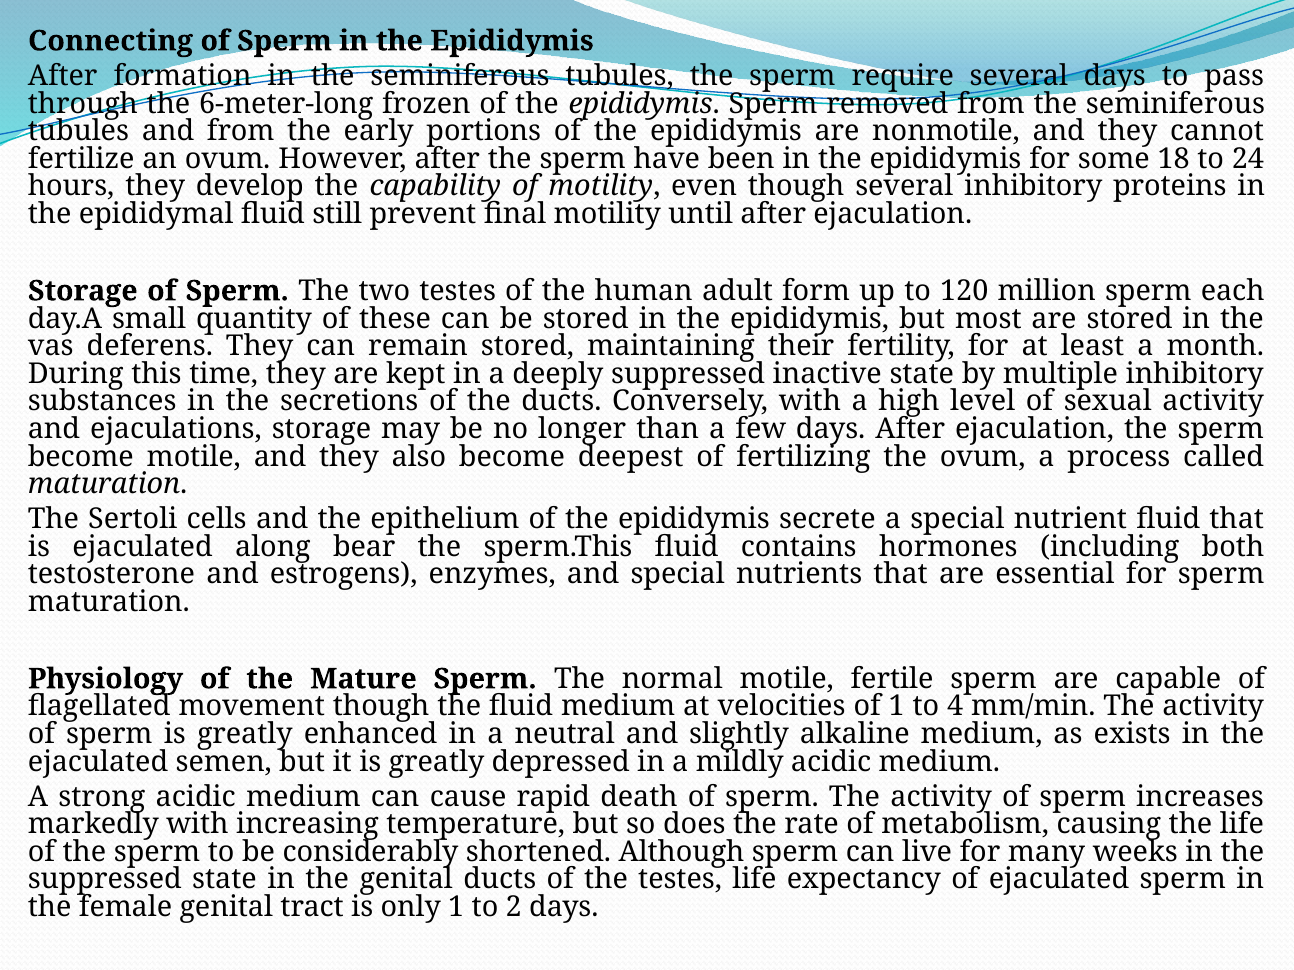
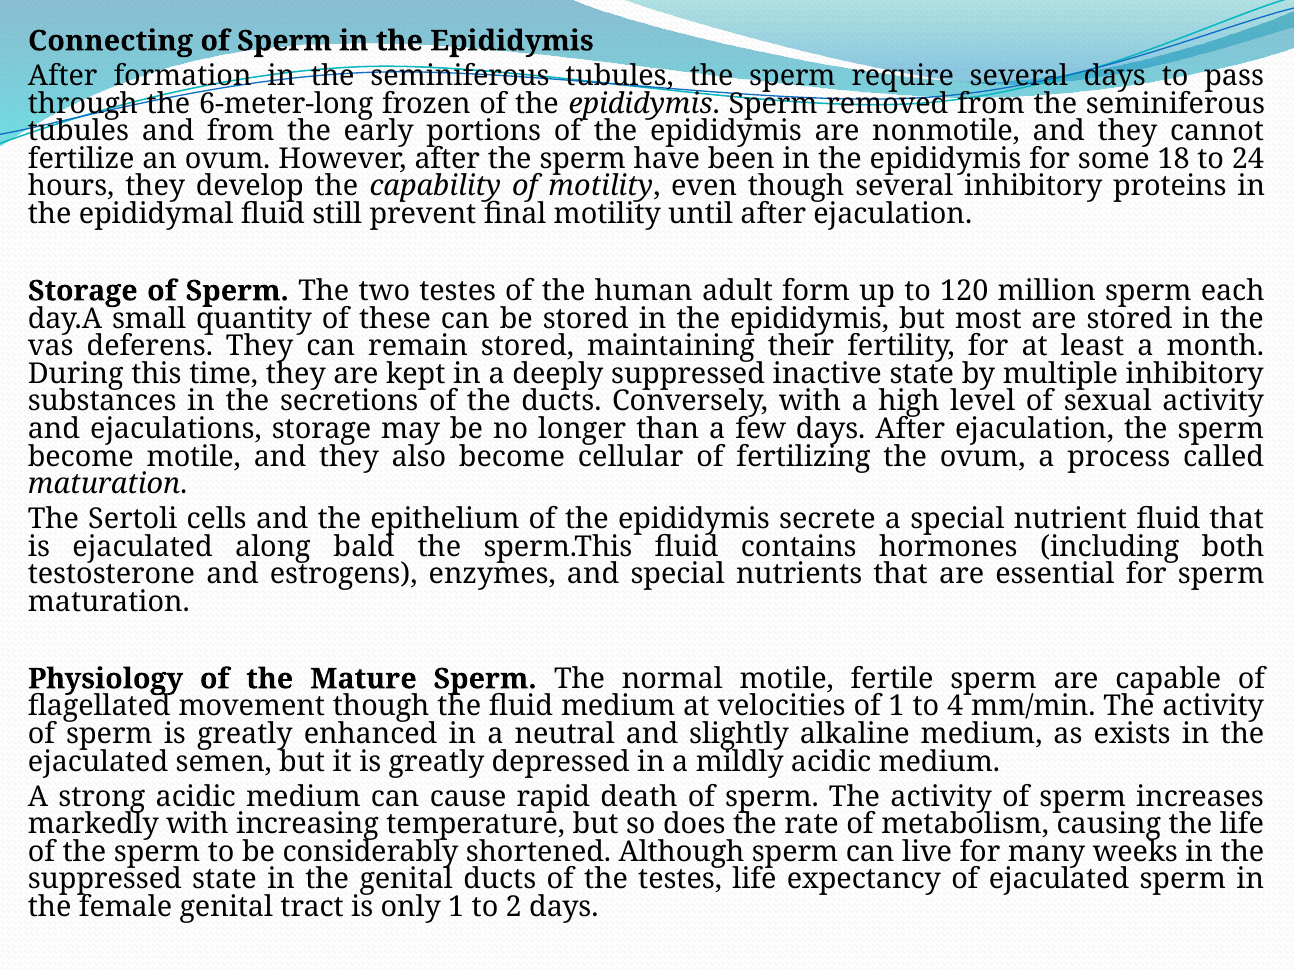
deepest: deepest -> cellular
bear: bear -> bald
